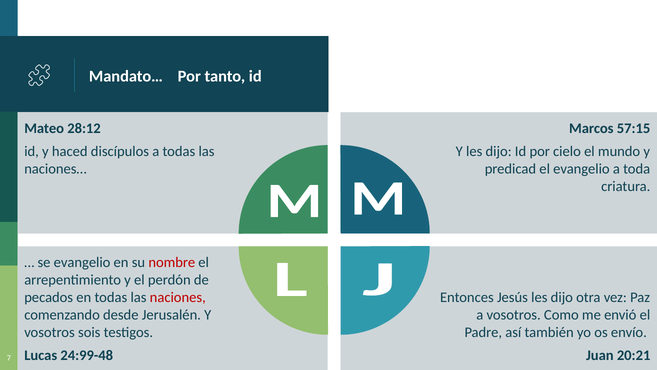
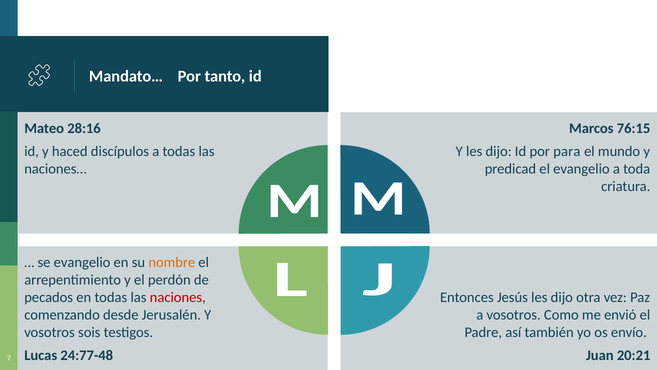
28:12: 28:12 -> 28:16
57:15: 57:15 -> 76:15
cielo: cielo -> para
nombre colour: red -> orange
24:99-48: 24:99-48 -> 24:77-48
